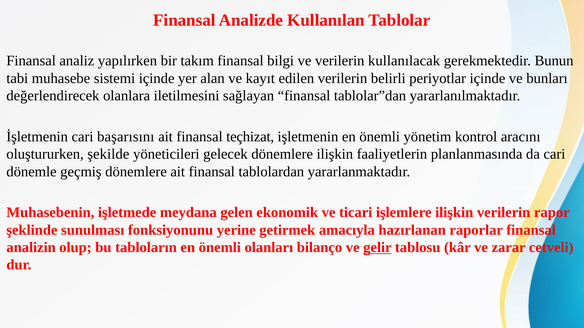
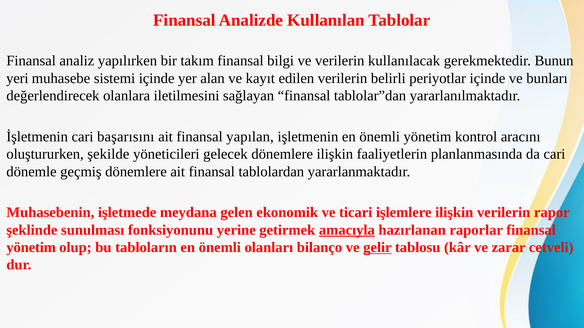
tabi: tabi -> yeri
teçhizat: teçhizat -> yapılan
amacıyla underline: none -> present
analizin at (31, 248): analizin -> yönetim
